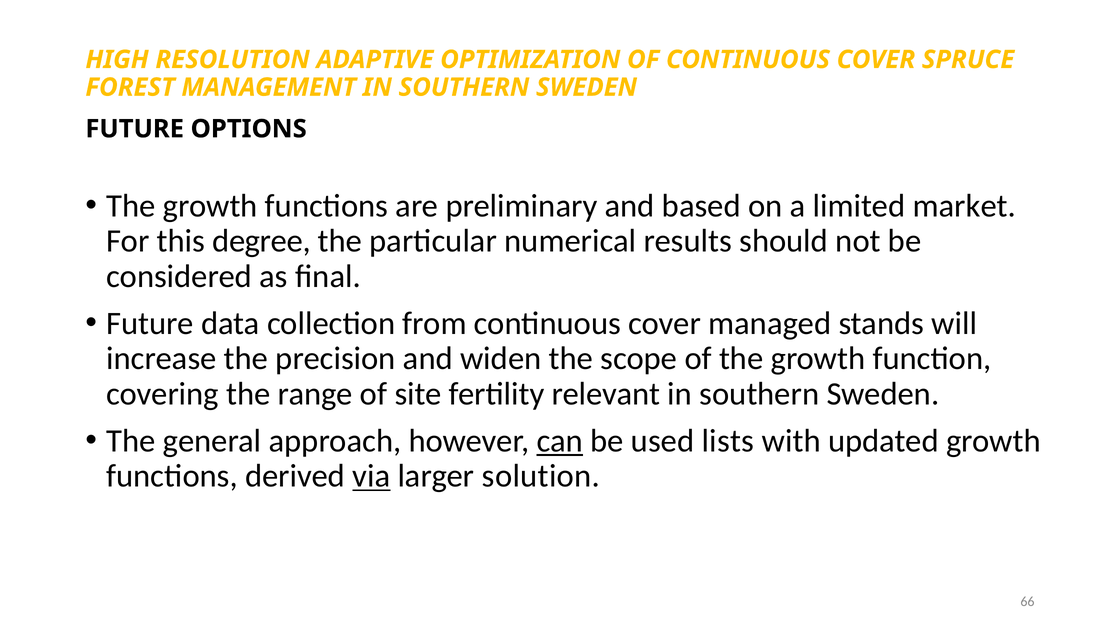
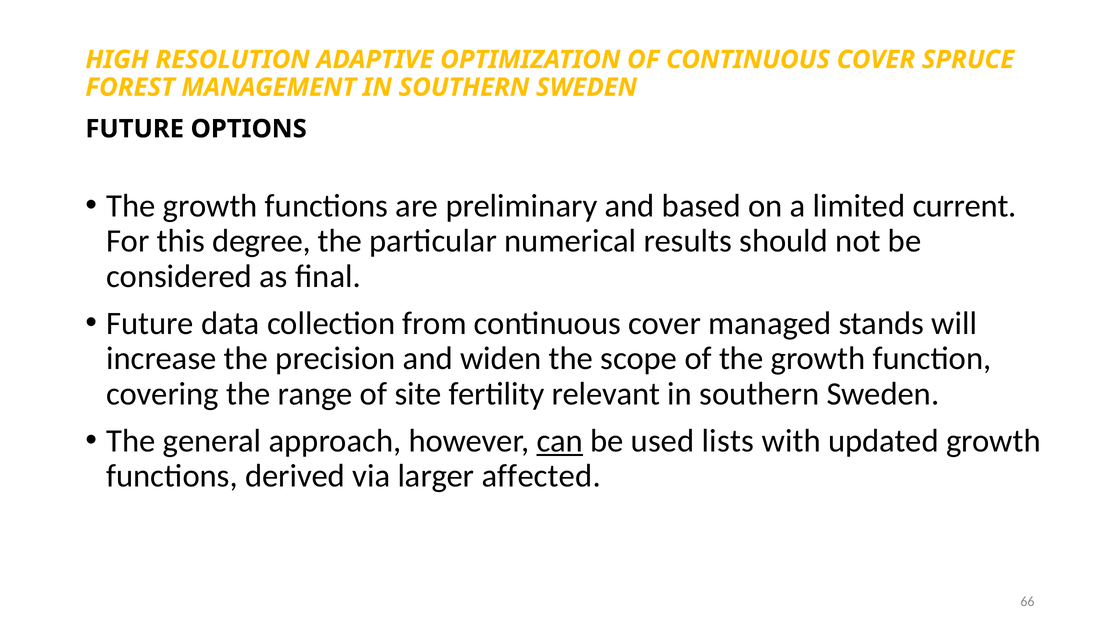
market: market -> current
via underline: present -> none
solution: solution -> affected
